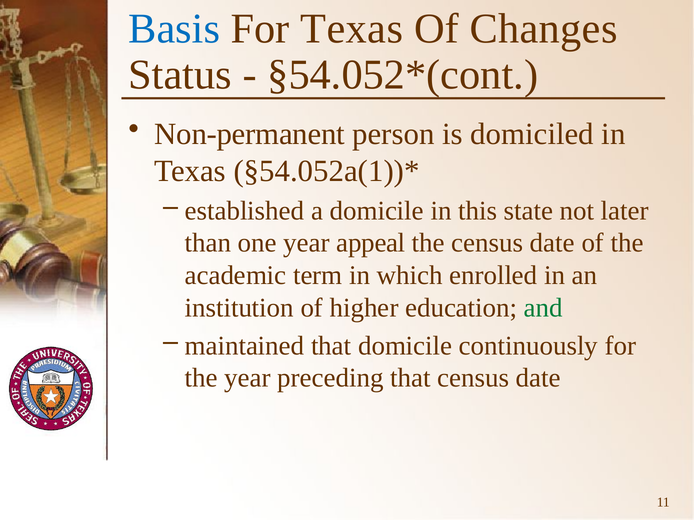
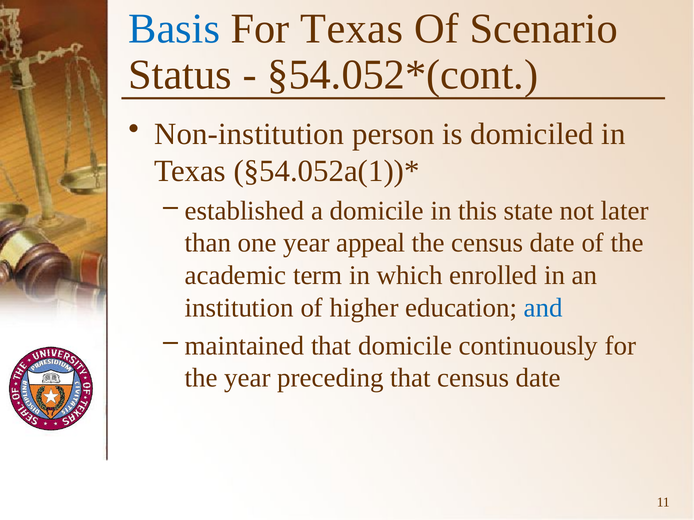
Changes: Changes -> Scenario
Non-permanent: Non-permanent -> Non-institution
and colour: green -> blue
